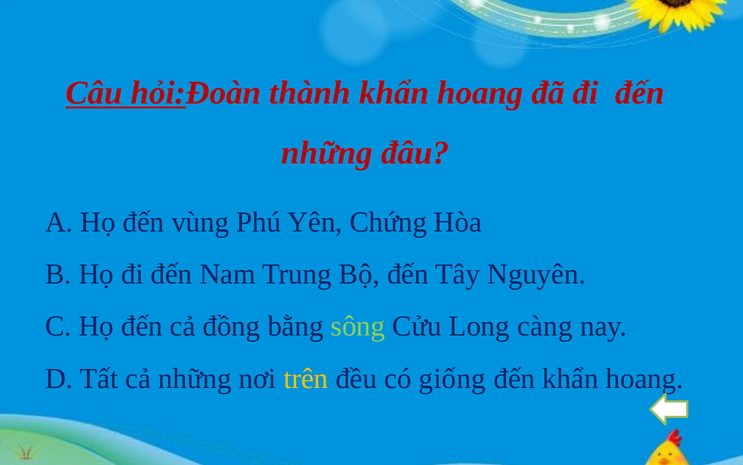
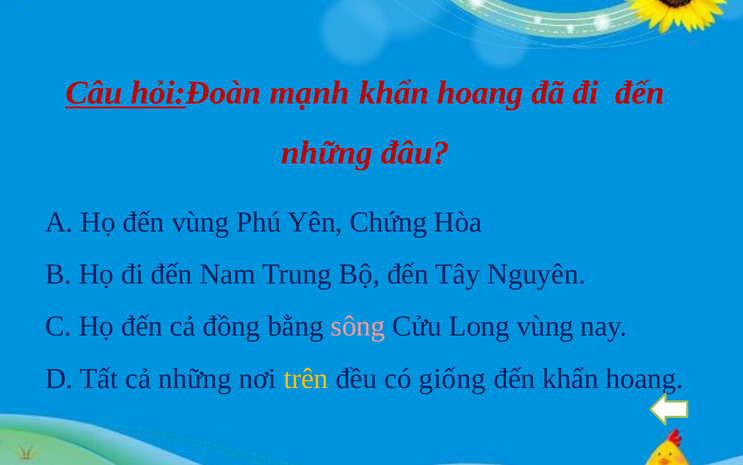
thành: thành -> mạnh
sông colour: light green -> pink
Long càng: càng -> vùng
